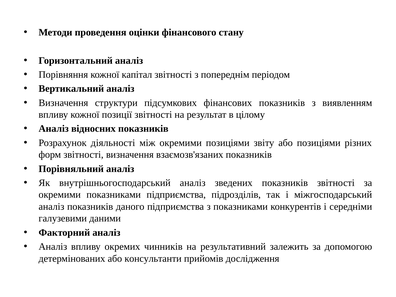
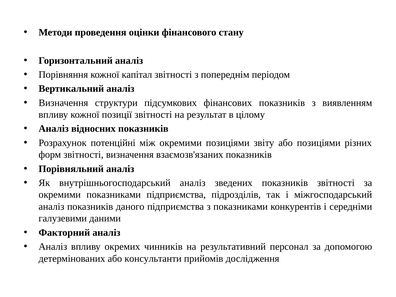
діяльності: діяльності -> потенційні
залежить: залежить -> персонал
